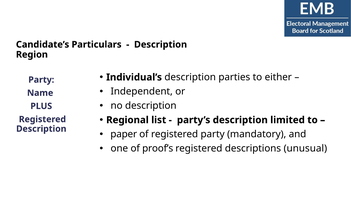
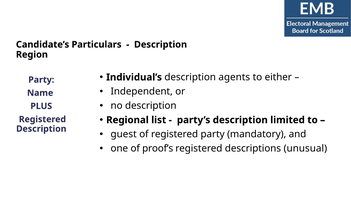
parties: parties -> agents
paper: paper -> guest
